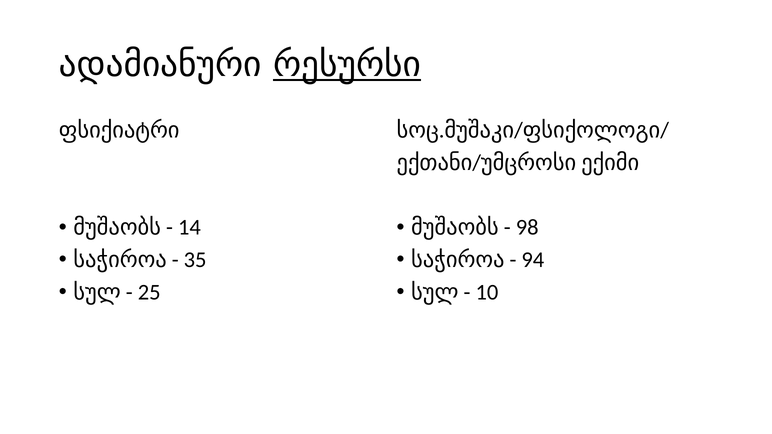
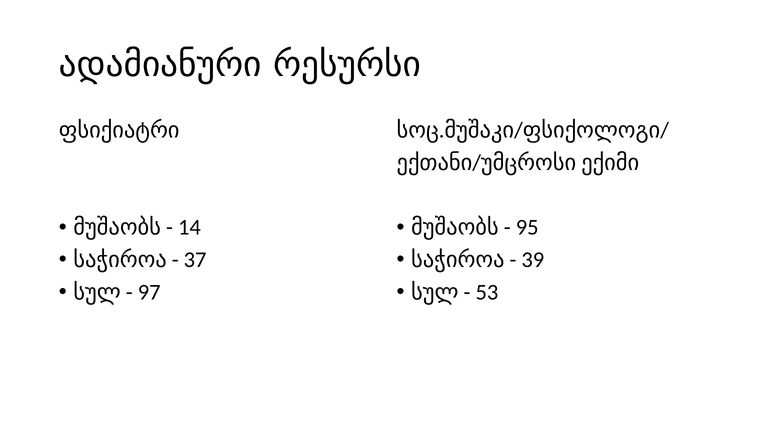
რესურსი underline: present -> none
98: 98 -> 95
35: 35 -> 37
94: 94 -> 39
25: 25 -> 97
10: 10 -> 53
